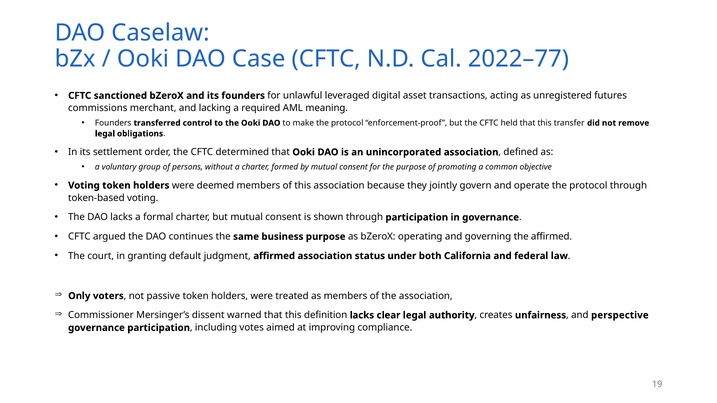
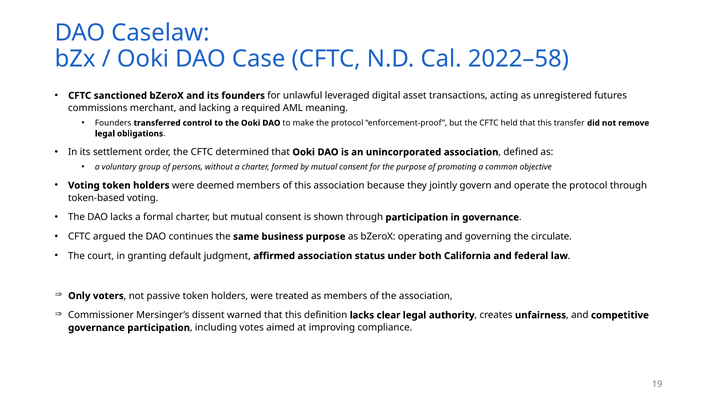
2022–77: 2022–77 -> 2022–58
the affirmed: affirmed -> circulate
perspective: perspective -> competitive
